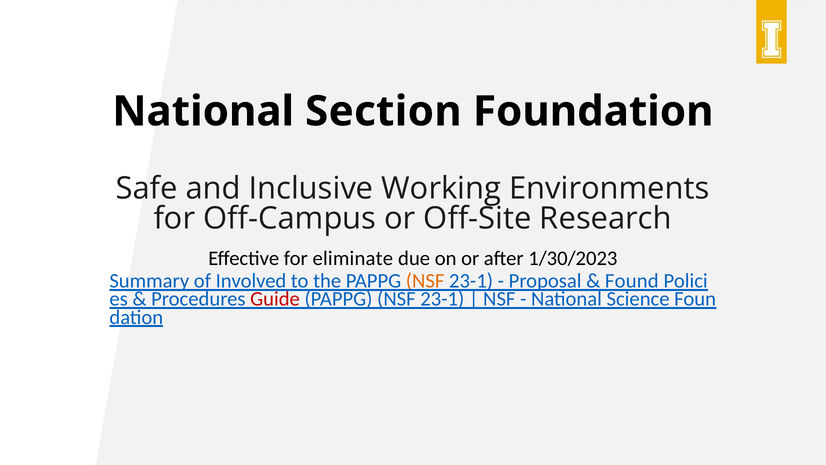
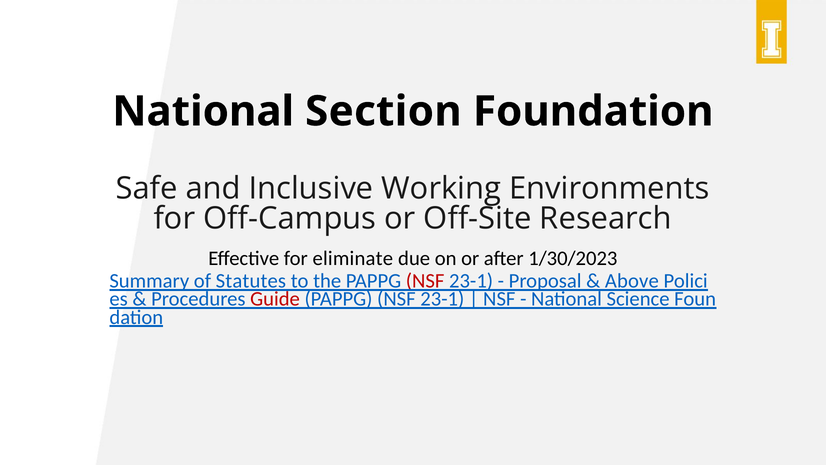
Involved: Involved -> Statutes
NSF at (425, 281) colour: orange -> red
Found: Found -> Above
